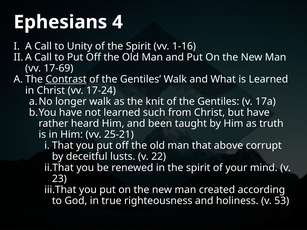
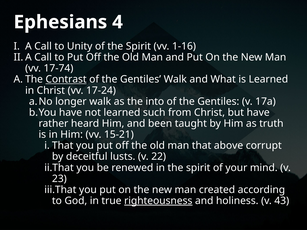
17-69: 17-69 -> 17-74
knit: knit -> into
25-21: 25-21 -> 15-21
righteousness underline: none -> present
53: 53 -> 43
